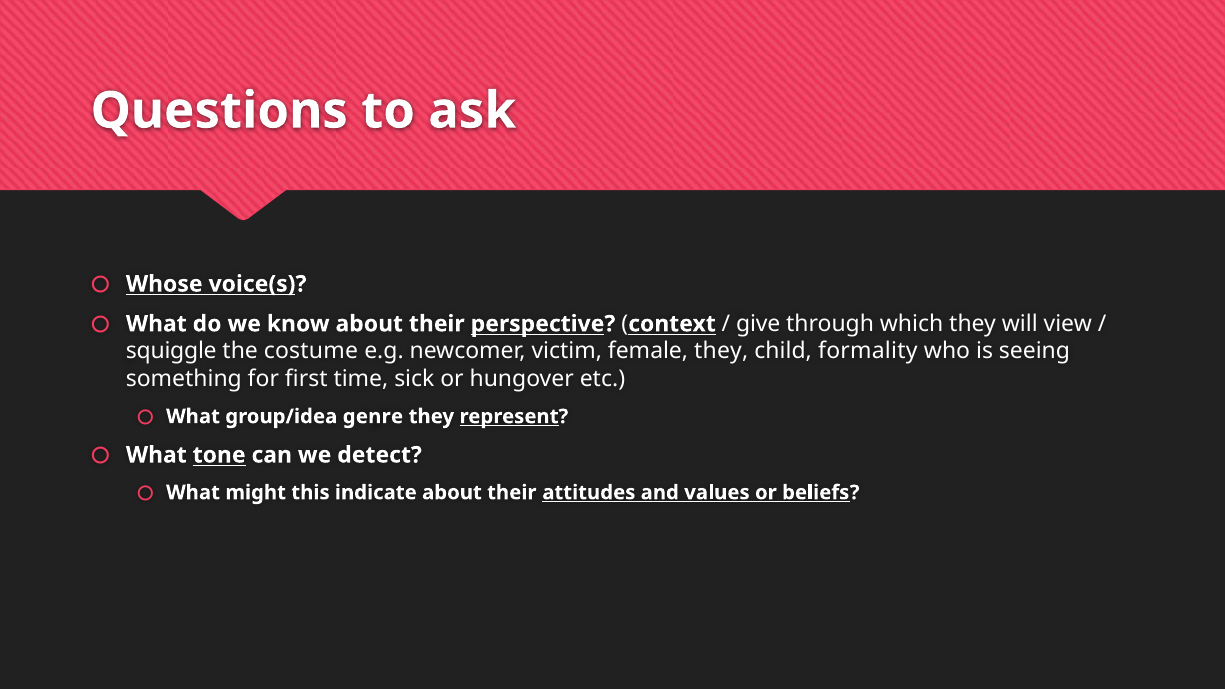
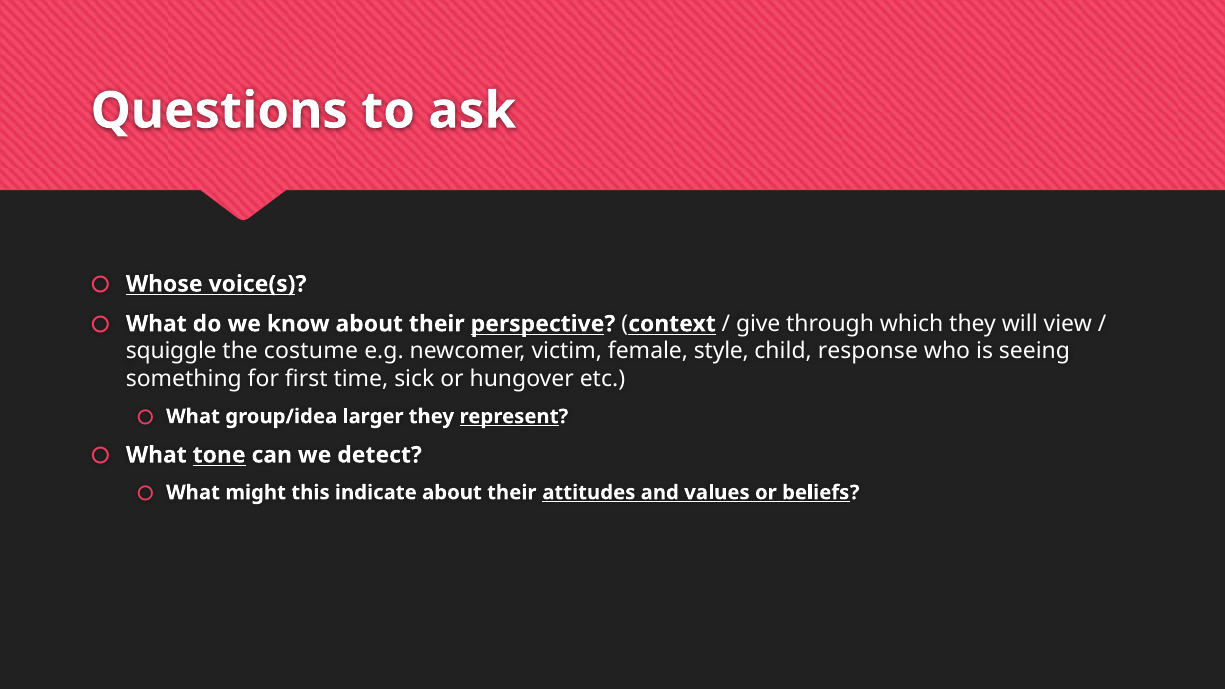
female they: they -> style
formality: formality -> response
genre: genre -> larger
